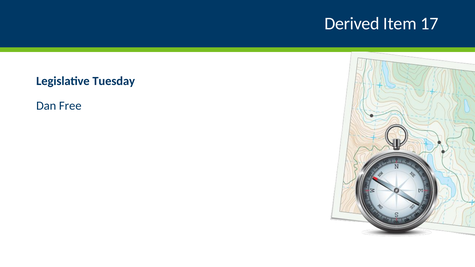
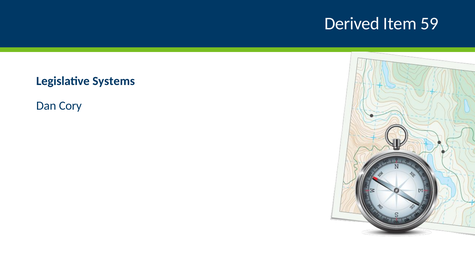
17: 17 -> 59
Tuesday: Tuesday -> Systems
Free: Free -> Cory
